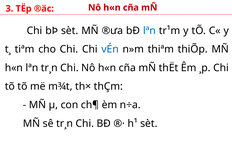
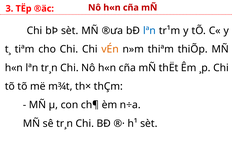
vÉn colour: blue -> orange
